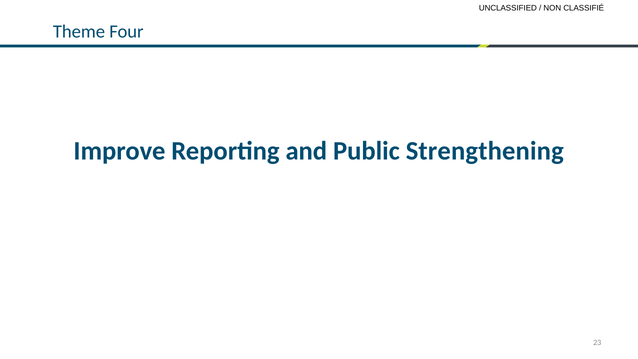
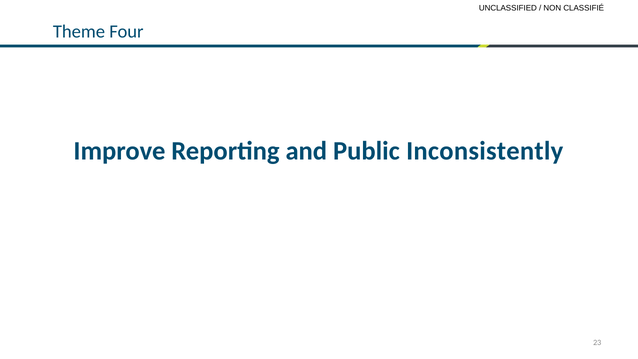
Strengthening: Strengthening -> Inconsistently
